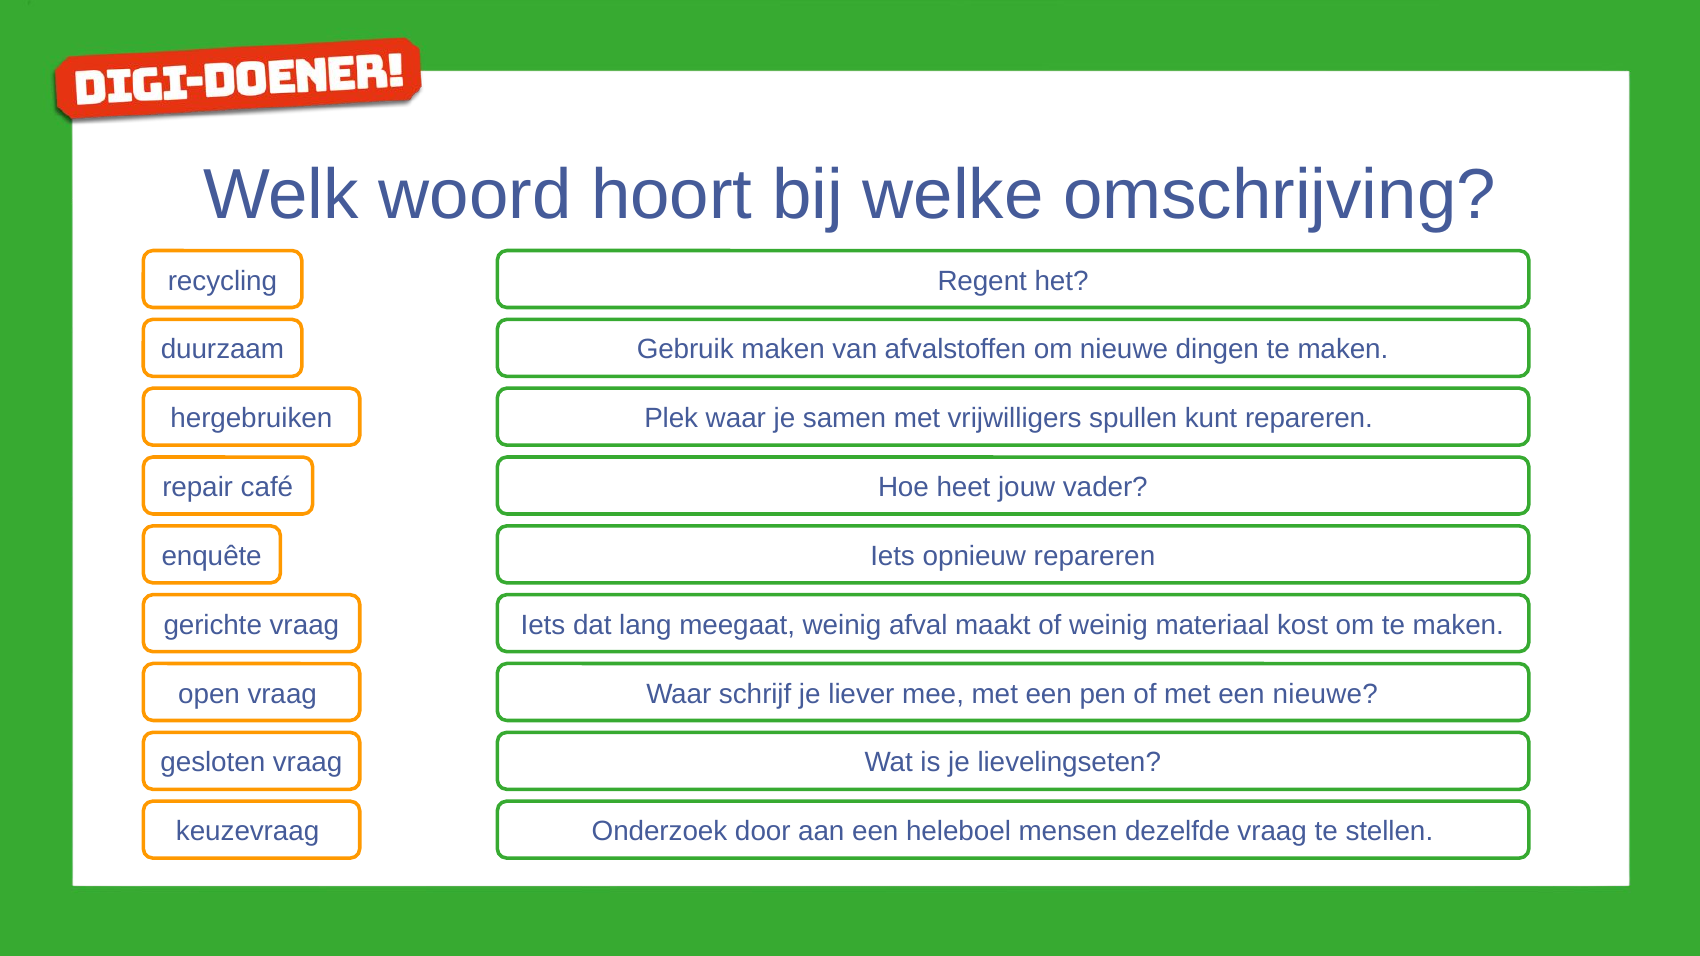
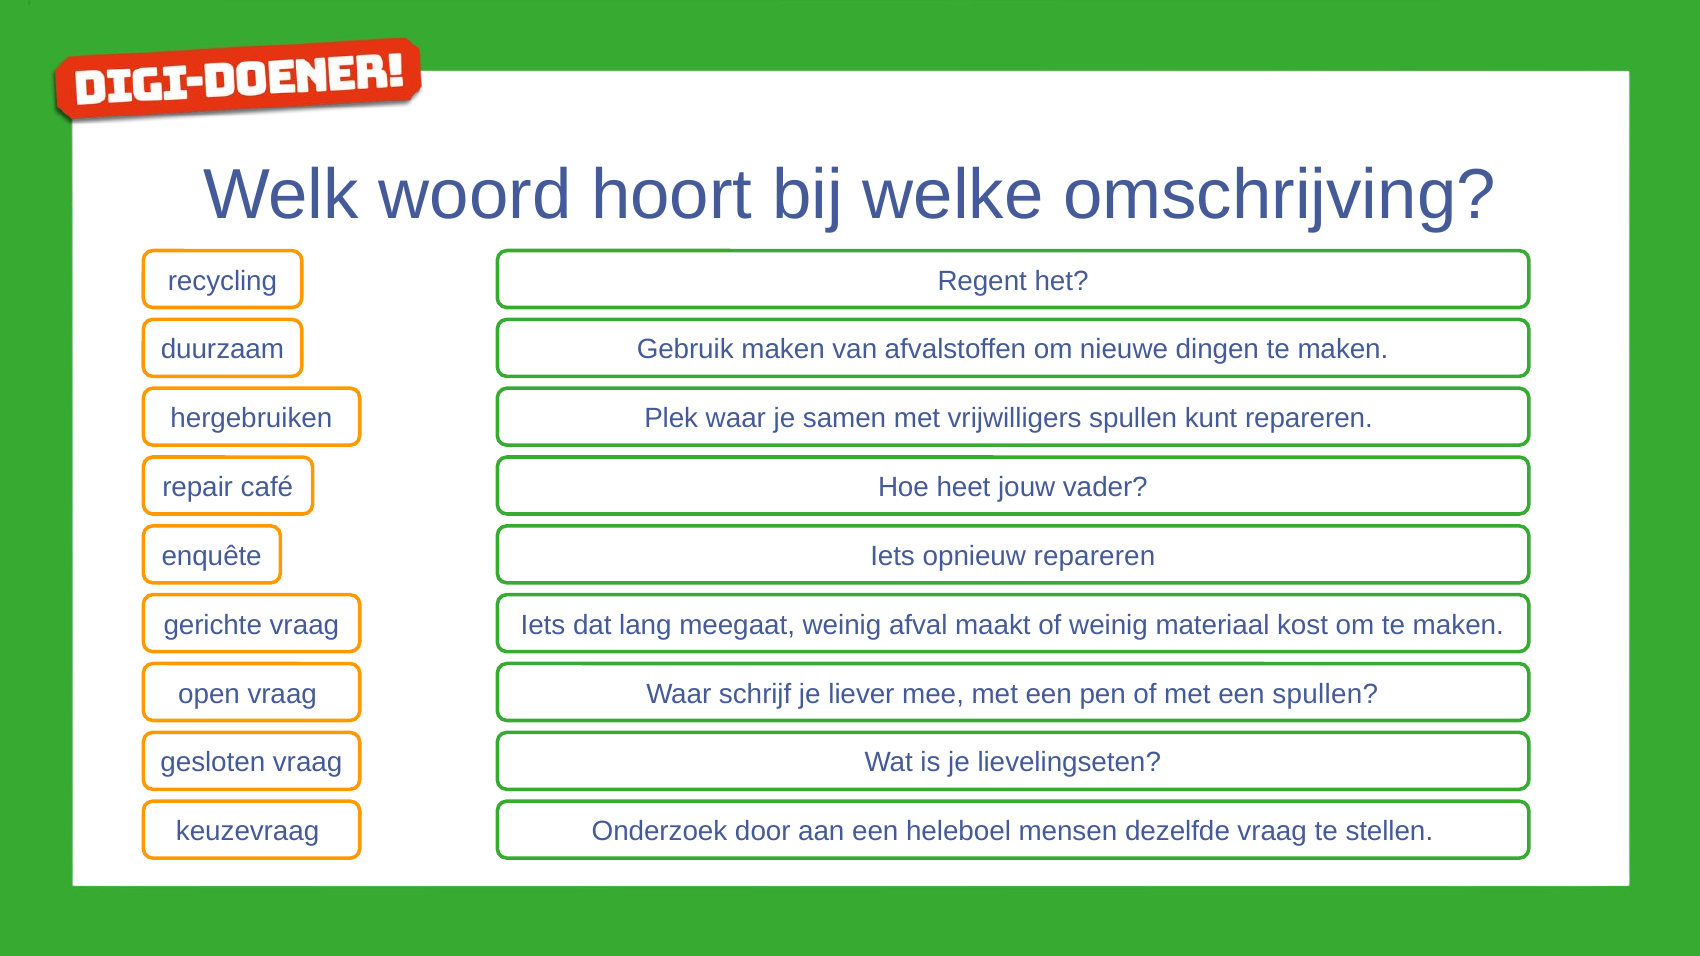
een nieuwe: nieuwe -> spullen
